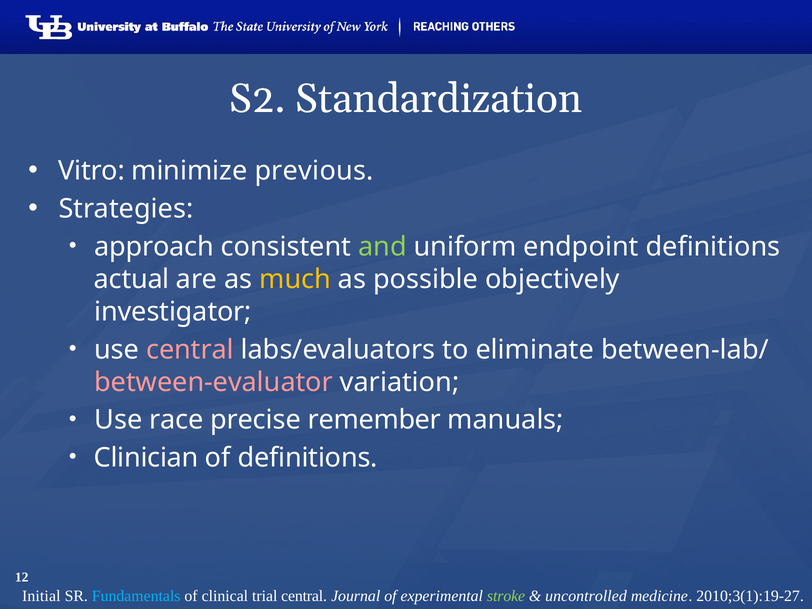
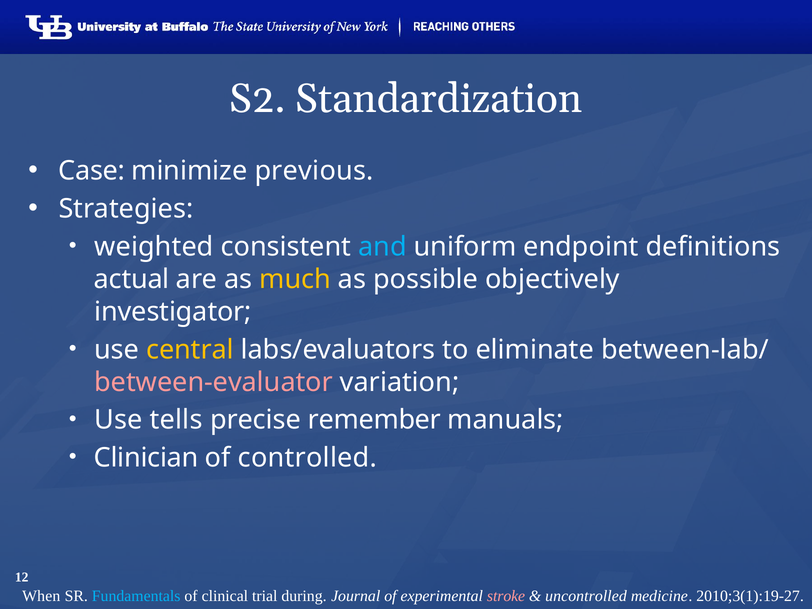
Vitro: Vitro -> Case
approach: approach -> weighted
and colour: light green -> light blue
central at (190, 350) colour: pink -> yellow
race: race -> tells
of definitions: definitions -> controlled
Initial: Initial -> When
trial central: central -> during
stroke colour: light green -> pink
